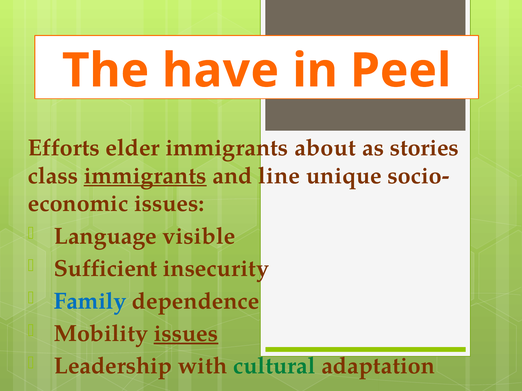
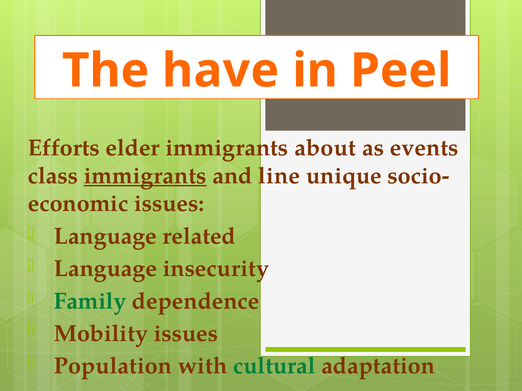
stories: stories -> events
visible: visible -> related
Sufficient at (106, 269): Sufficient -> Language
Family colour: blue -> green
issues at (186, 334) underline: present -> none
Leadership: Leadership -> Population
